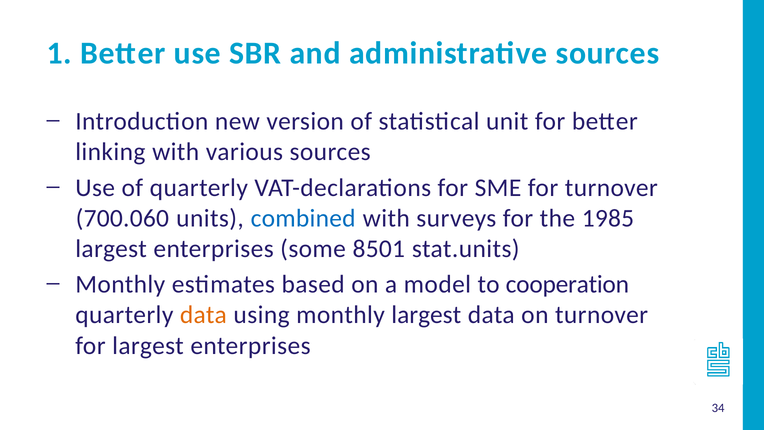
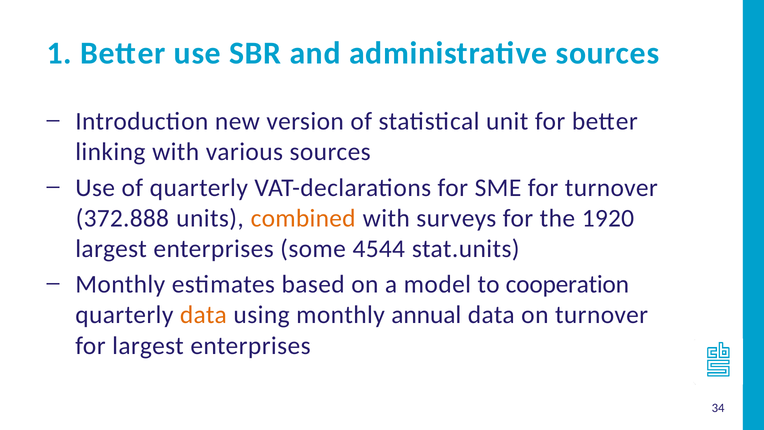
700.060: 700.060 -> 372.888
combined colour: blue -> orange
1985: 1985 -> 1920
8501: 8501 -> 4544
monthly largest: largest -> annual
